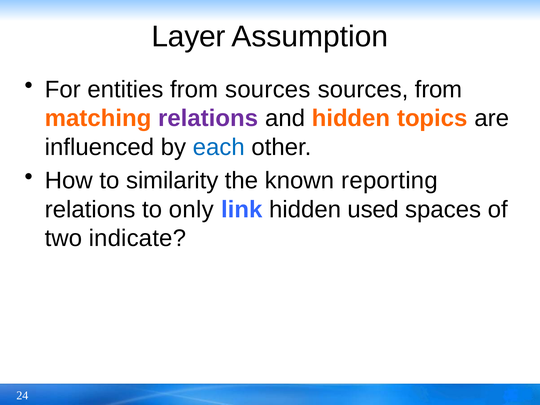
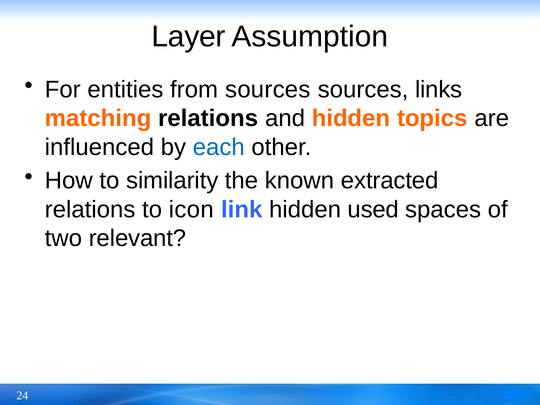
sources from: from -> links
relations at (208, 118) colour: purple -> black
reporting: reporting -> extracted
only: only -> icon
indicate: indicate -> relevant
